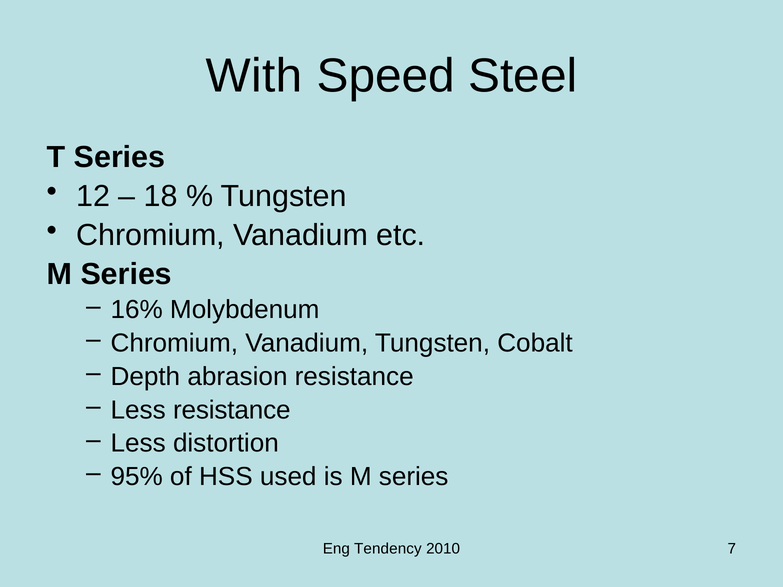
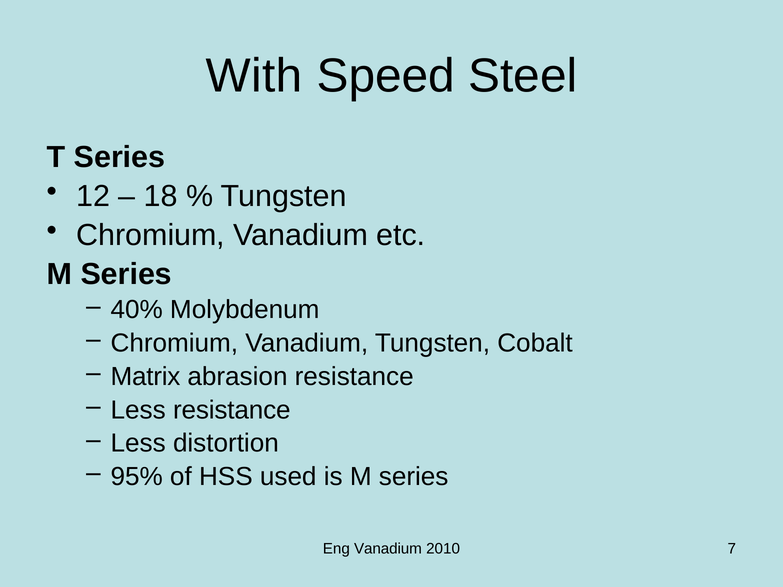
16%: 16% -> 40%
Depth: Depth -> Matrix
Eng Tendency: Tendency -> Vanadium
